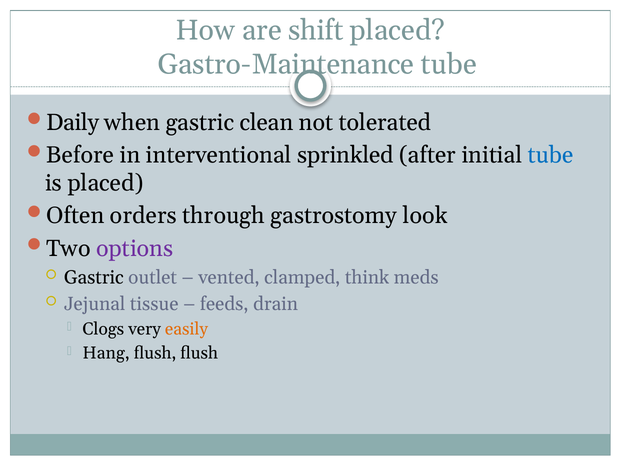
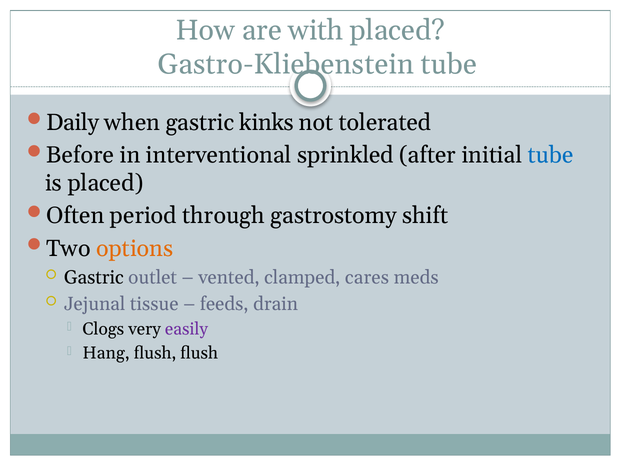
shift: shift -> with
Gastro-Maintenance: Gastro-Maintenance -> Gastro-Kliebenstein
clean: clean -> kinks
orders: orders -> period
look: look -> shift
options colour: purple -> orange
think: think -> cares
easily colour: orange -> purple
